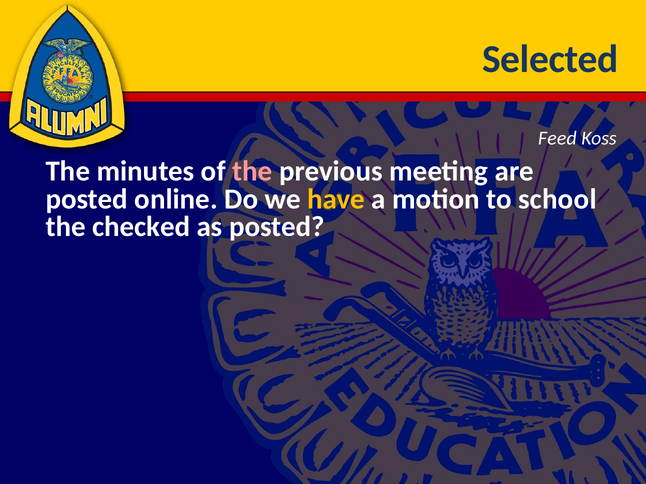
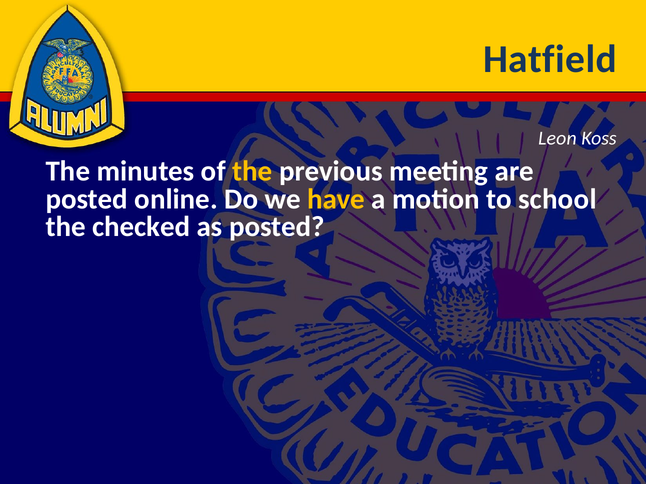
Selected: Selected -> Hatfield
Feed: Feed -> Leon
the at (252, 171) colour: pink -> yellow
